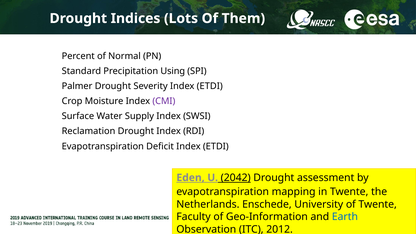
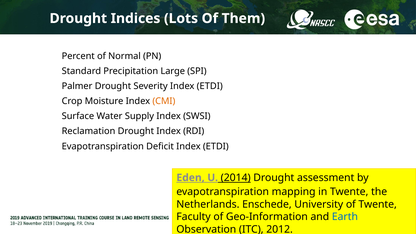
Using: Using -> Large
CMI colour: purple -> orange
2042: 2042 -> 2014
